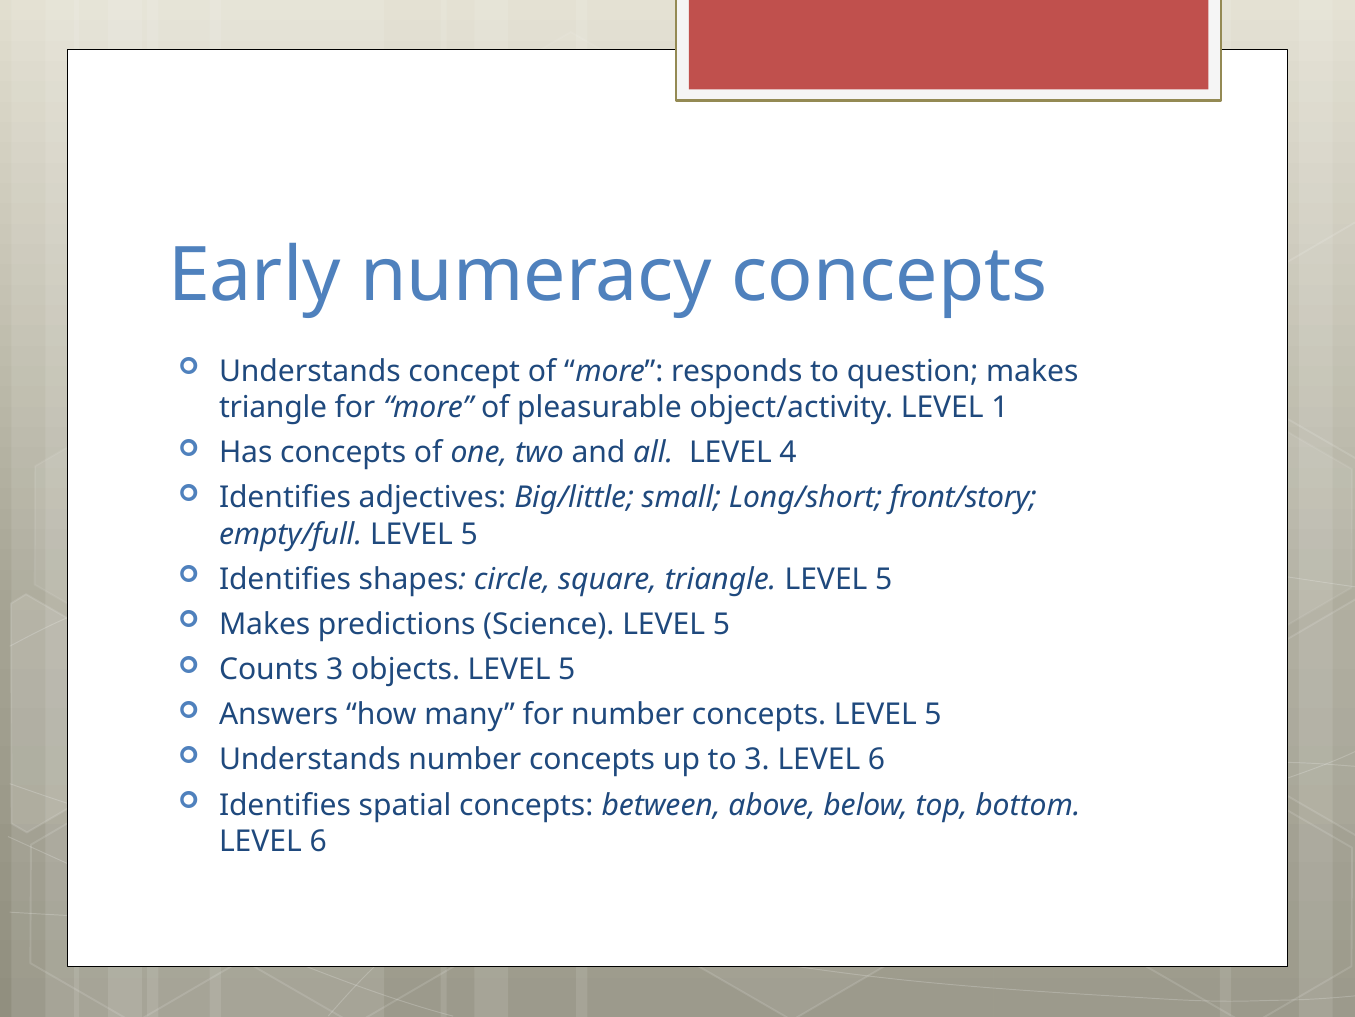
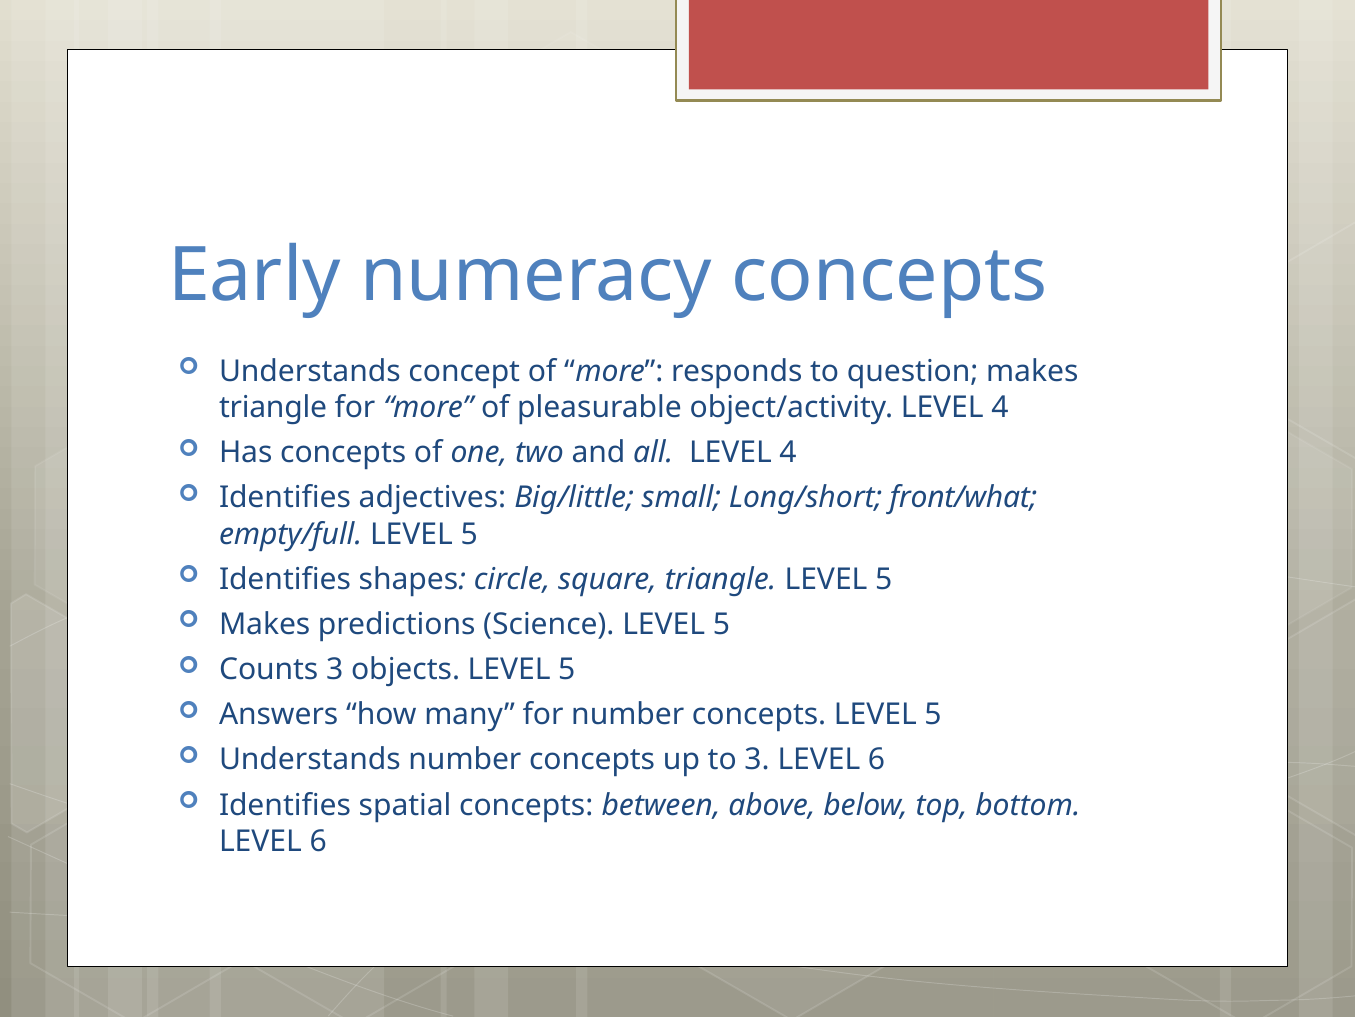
object/activity LEVEL 1: 1 -> 4
front/story: front/story -> front/what
